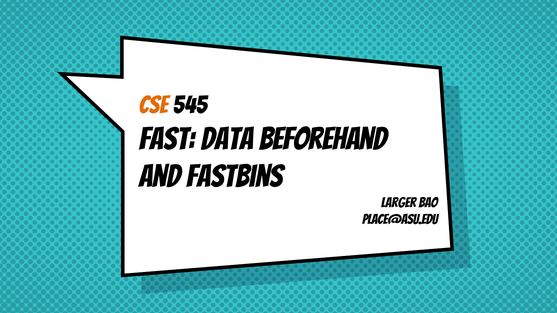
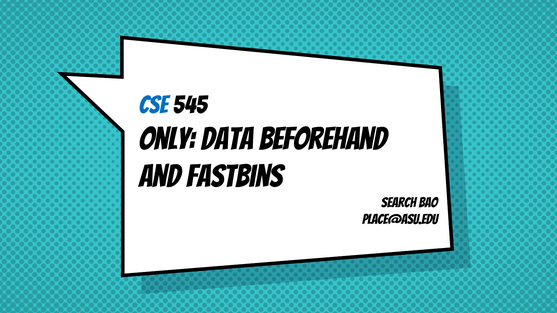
CSE colour: orange -> blue
Fast: Fast -> Only
Larger: Larger -> Search
